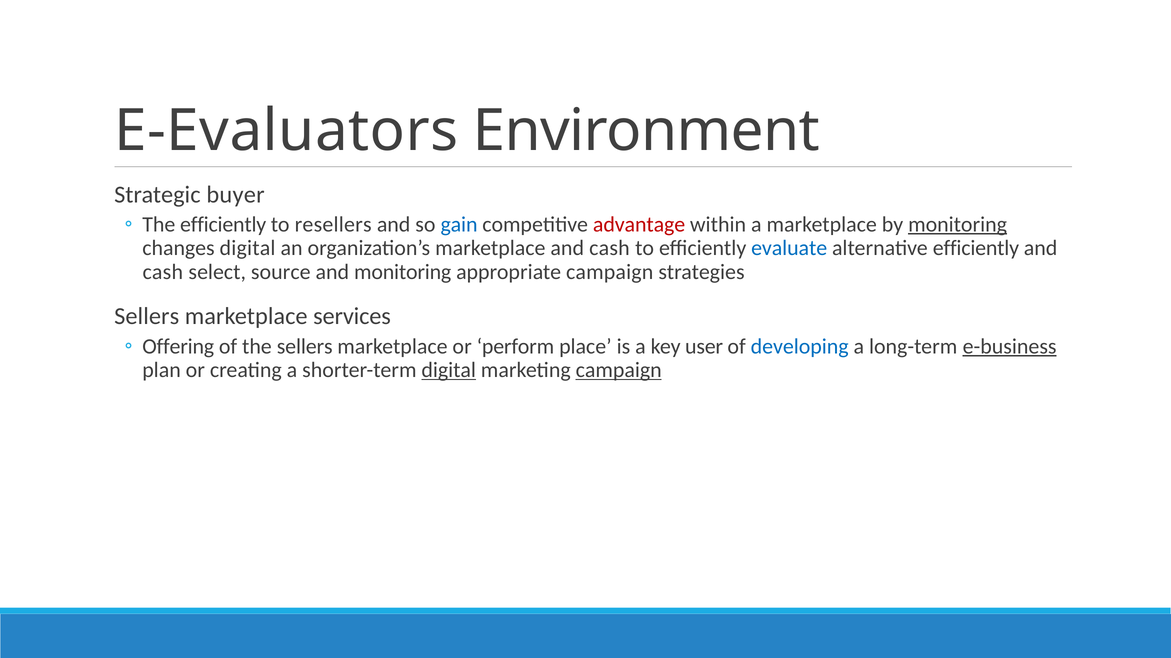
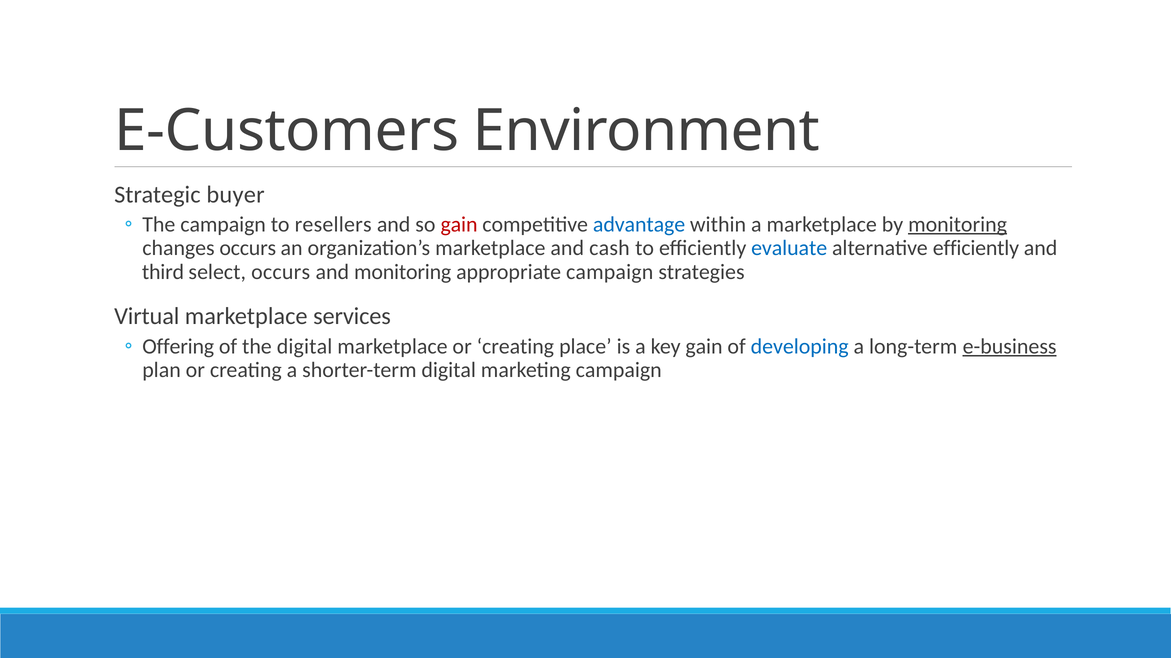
E-Evaluators: E-Evaluators -> E-Customers
The efficiently: efficiently -> campaign
gain at (459, 225) colour: blue -> red
advantage colour: red -> blue
changes digital: digital -> occurs
cash at (163, 272): cash -> third
select source: source -> occurs
Sellers at (147, 317): Sellers -> Virtual
the sellers: sellers -> digital
marketplace or perform: perform -> creating
key user: user -> gain
digital at (449, 370) underline: present -> none
campaign at (619, 370) underline: present -> none
